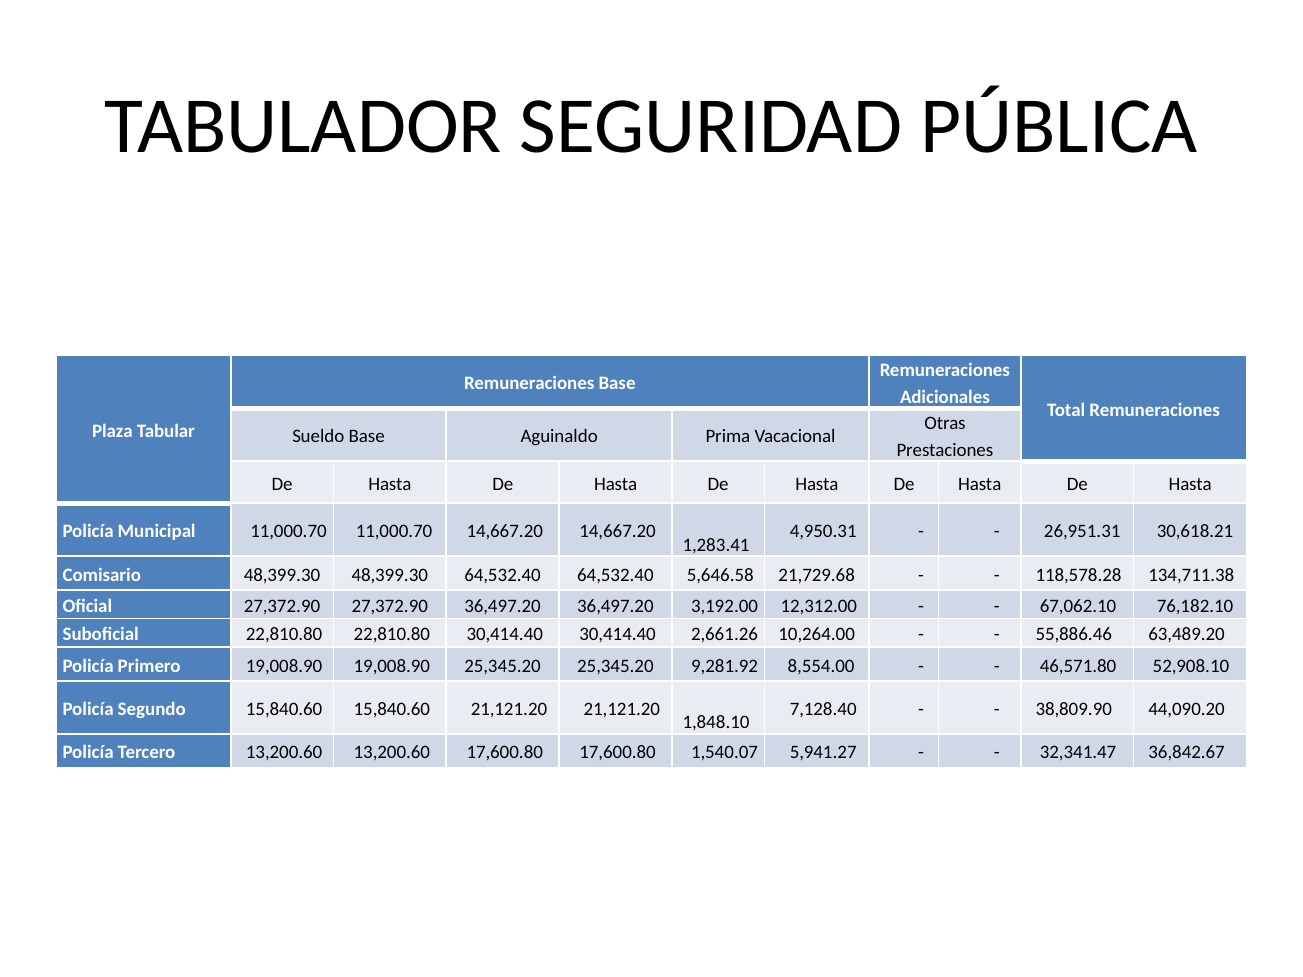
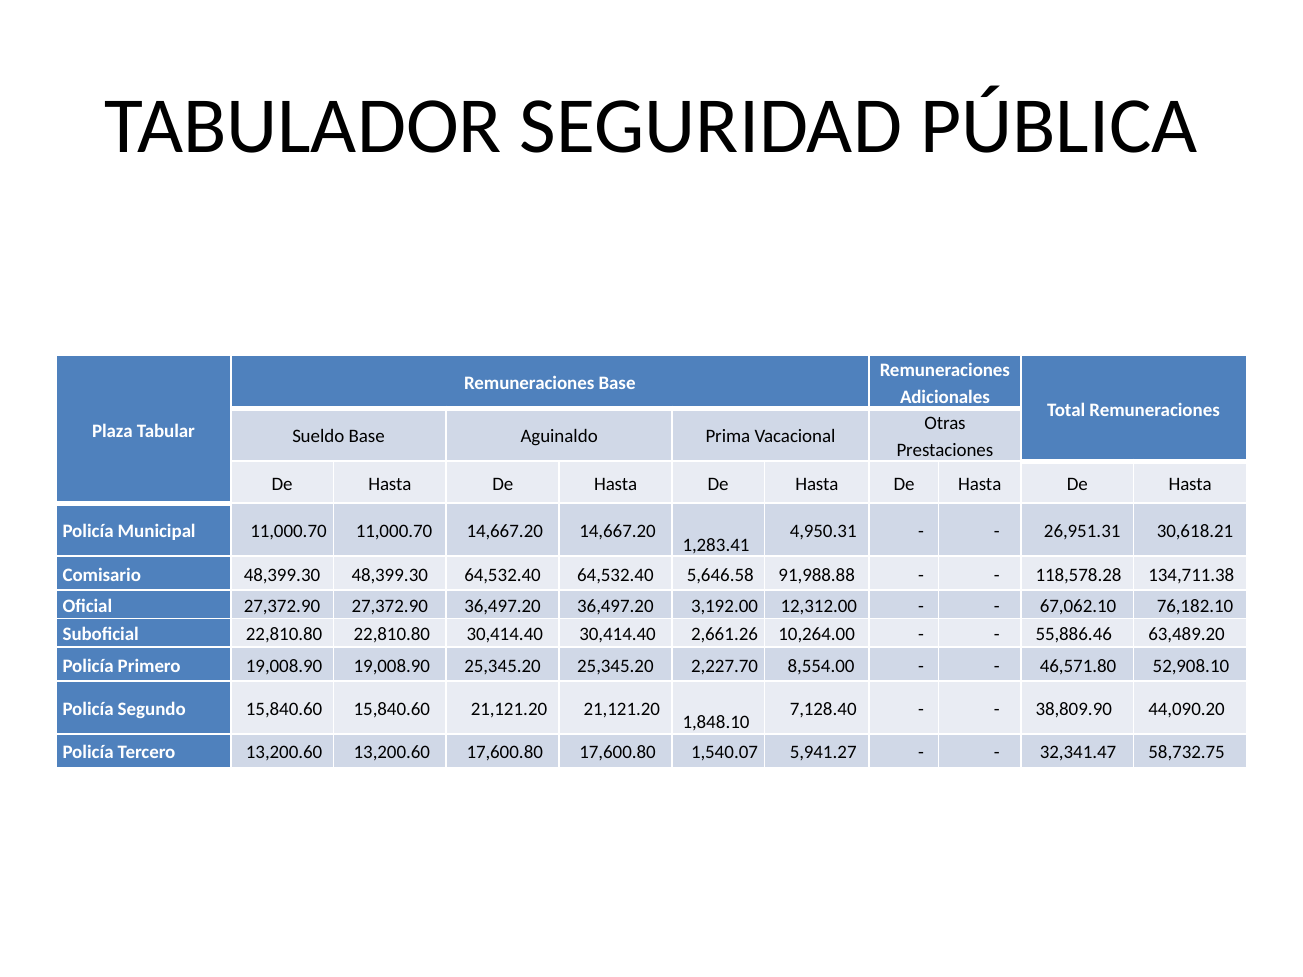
21,729.68: 21,729.68 -> 91,988.88
9,281.92: 9,281.92 -> 2,227.70
36,842.67: 36,842.67 -> 58,732.75
